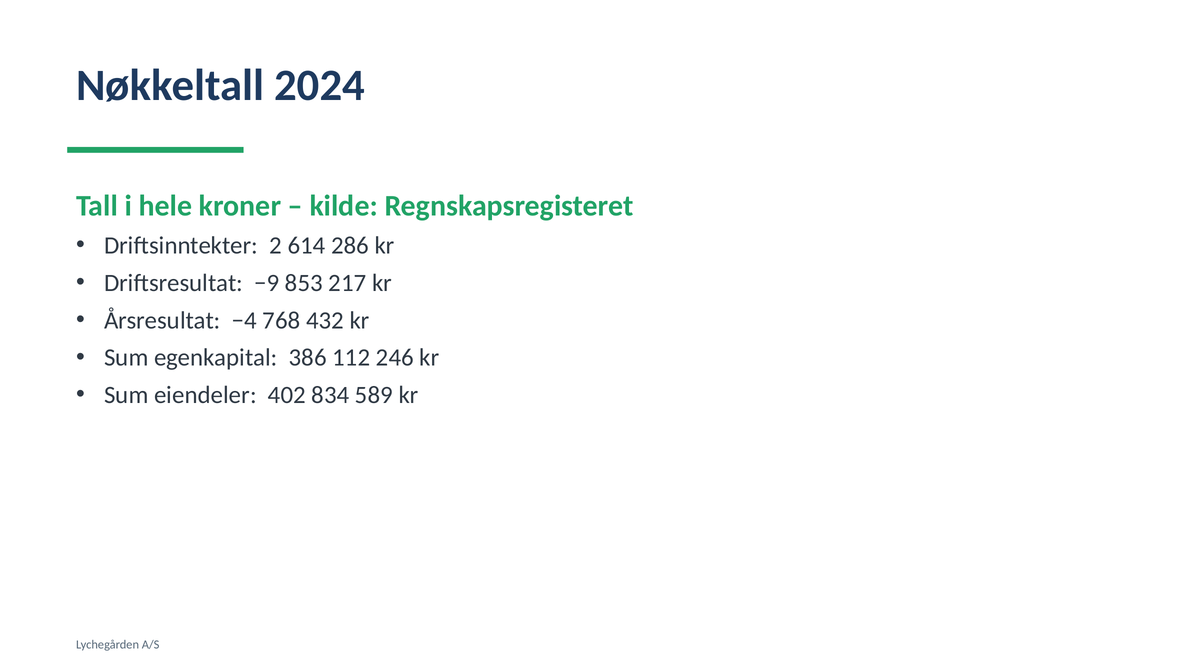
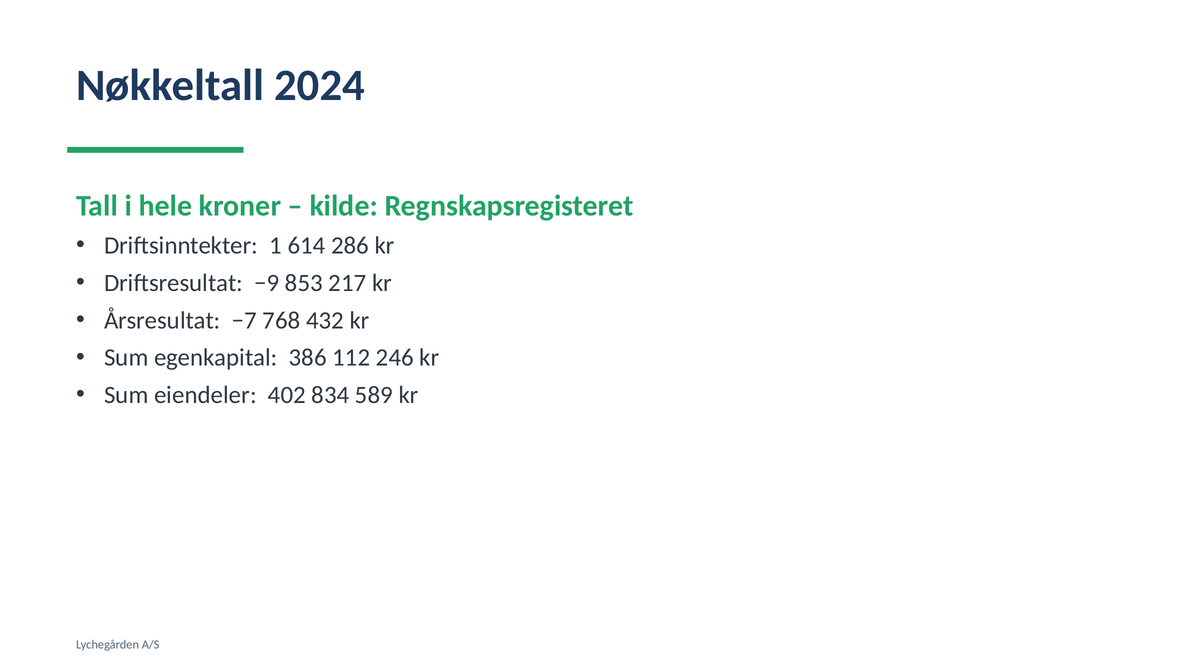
2: 2 -> 1
−4: −4 -> −7
